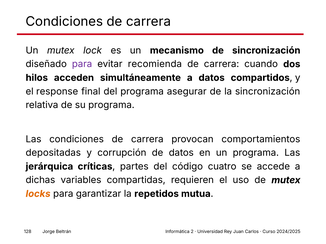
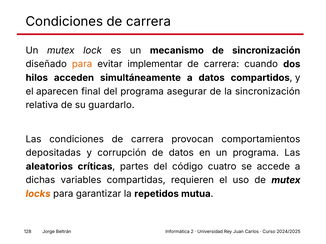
para at (82, 64) colour: purple -> orange
recomienda: recomienda -> implementar
response: response -> aparecen
su programa: programa -> guardarlo
jerárquica: jerárquica -> aleatorios
